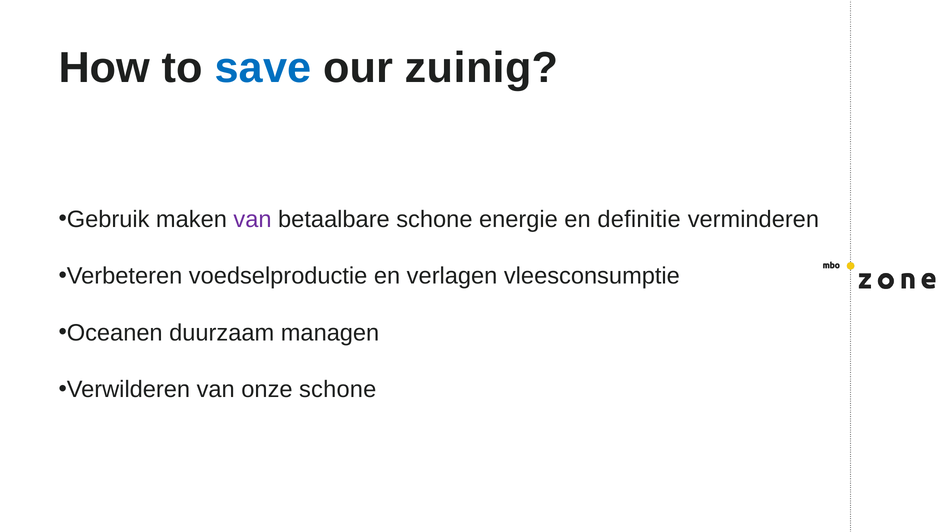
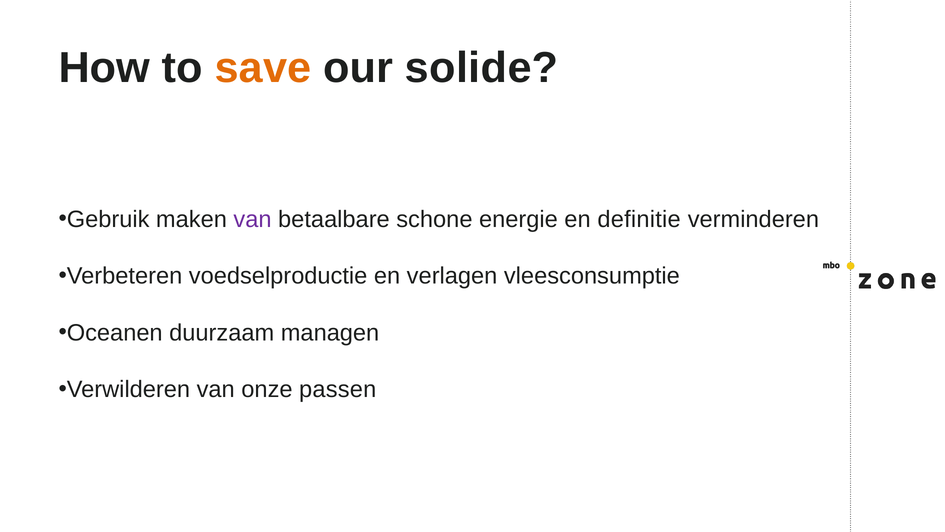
save colour: blue -> orange
zuinig: zuinig -> solide
onze schone: schone -> passen
